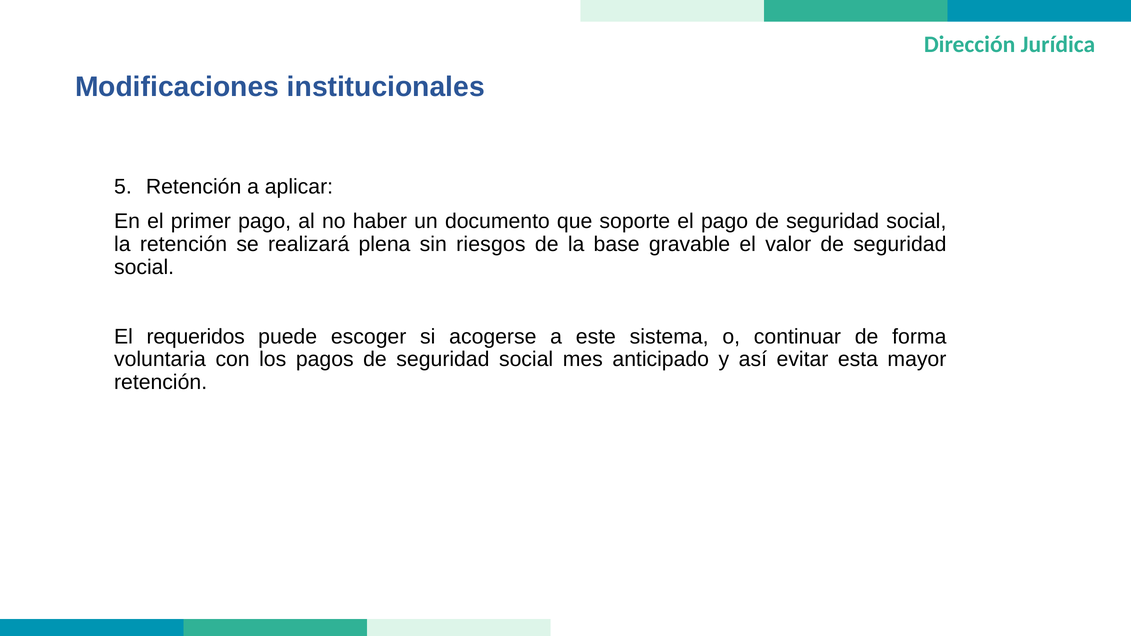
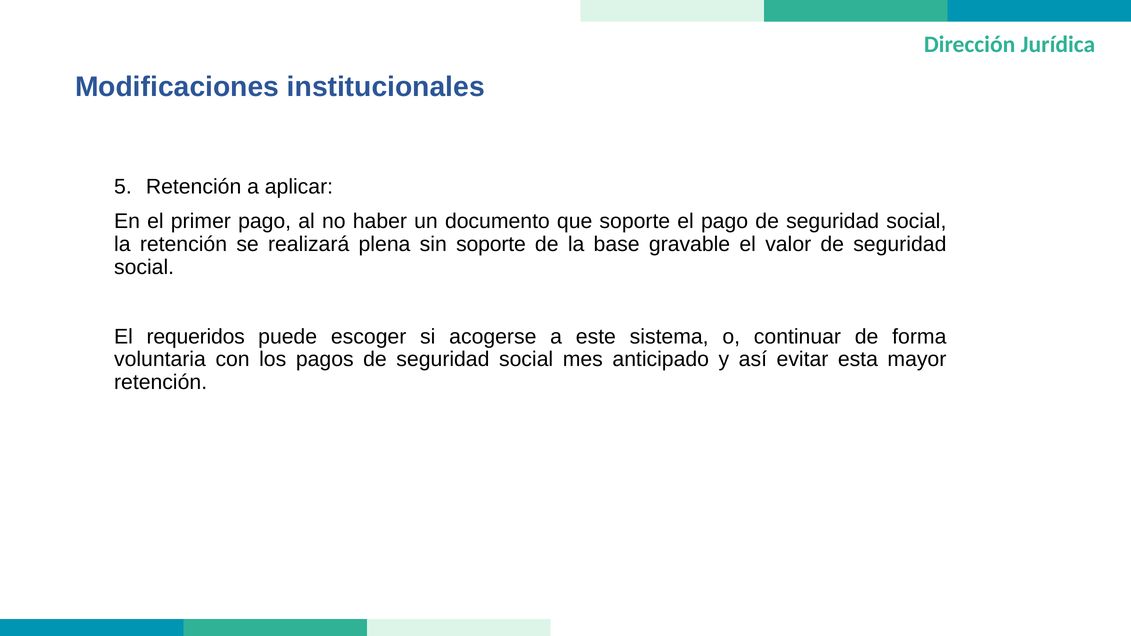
sin riesgos: riesgos -> soporte
